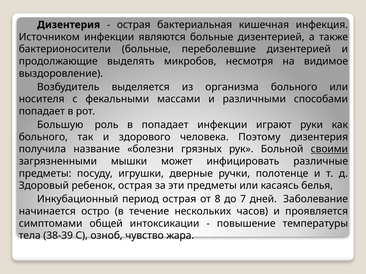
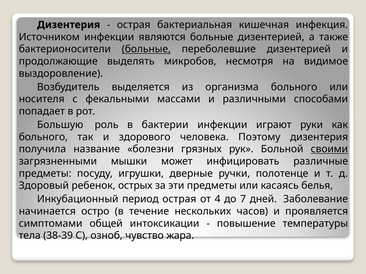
больные at (146, 49) underline: none -> present
в попадает: попадает -> бактерии
ребенок острая: острая -> острых
8: 8 -> 4
